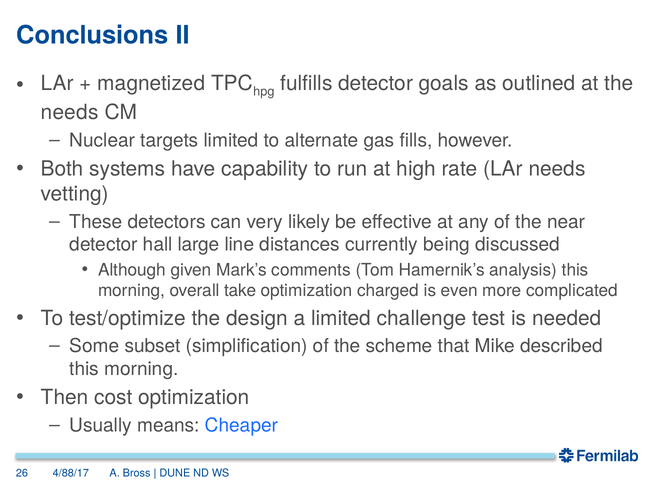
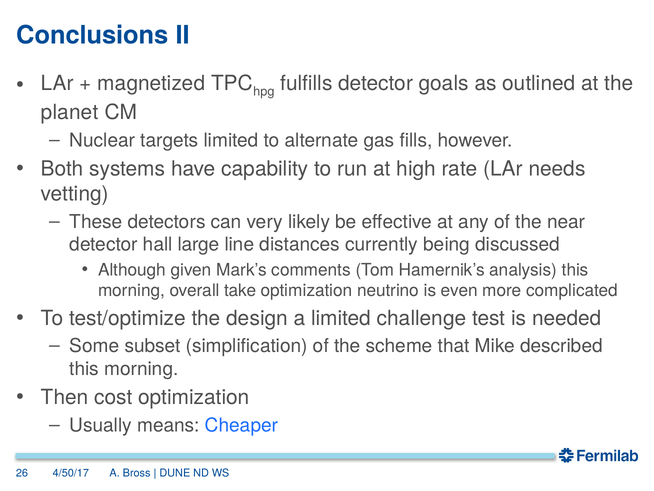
needs at (70, 112): needs -> planet
charged: charged -> neutrino
4/88/17: 4/88/17 -> 4/50/17
